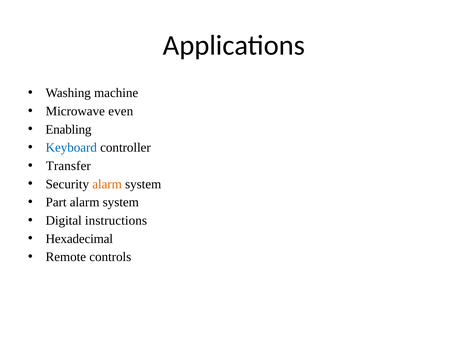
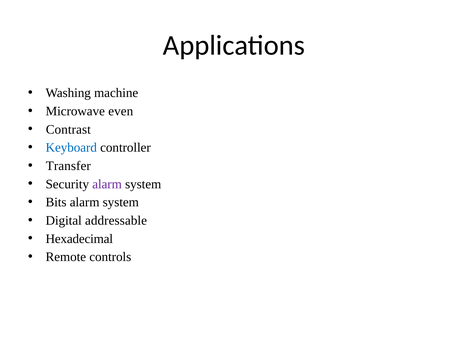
Enabling: Enabling -> Contrast
alarm at (107, 184) colour: orange -> purple
Part: Part -> Bits
instructions: instructions -> addressable
